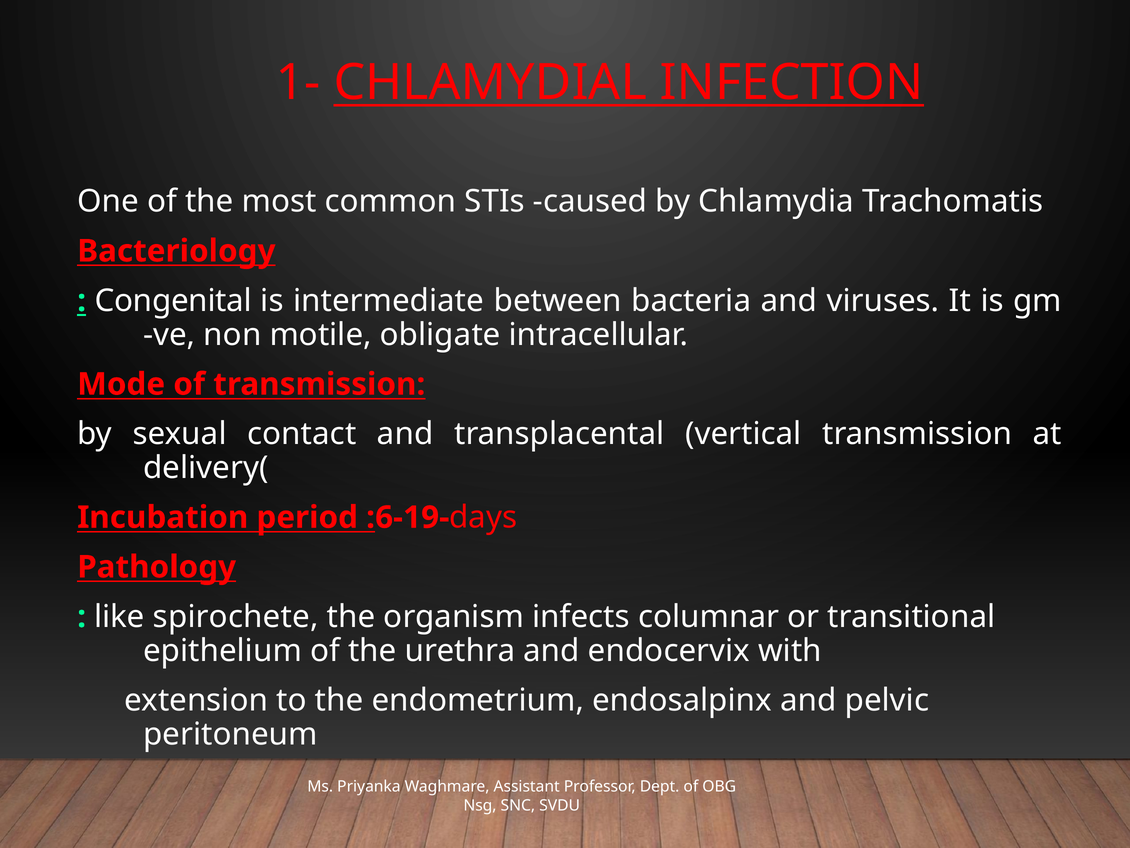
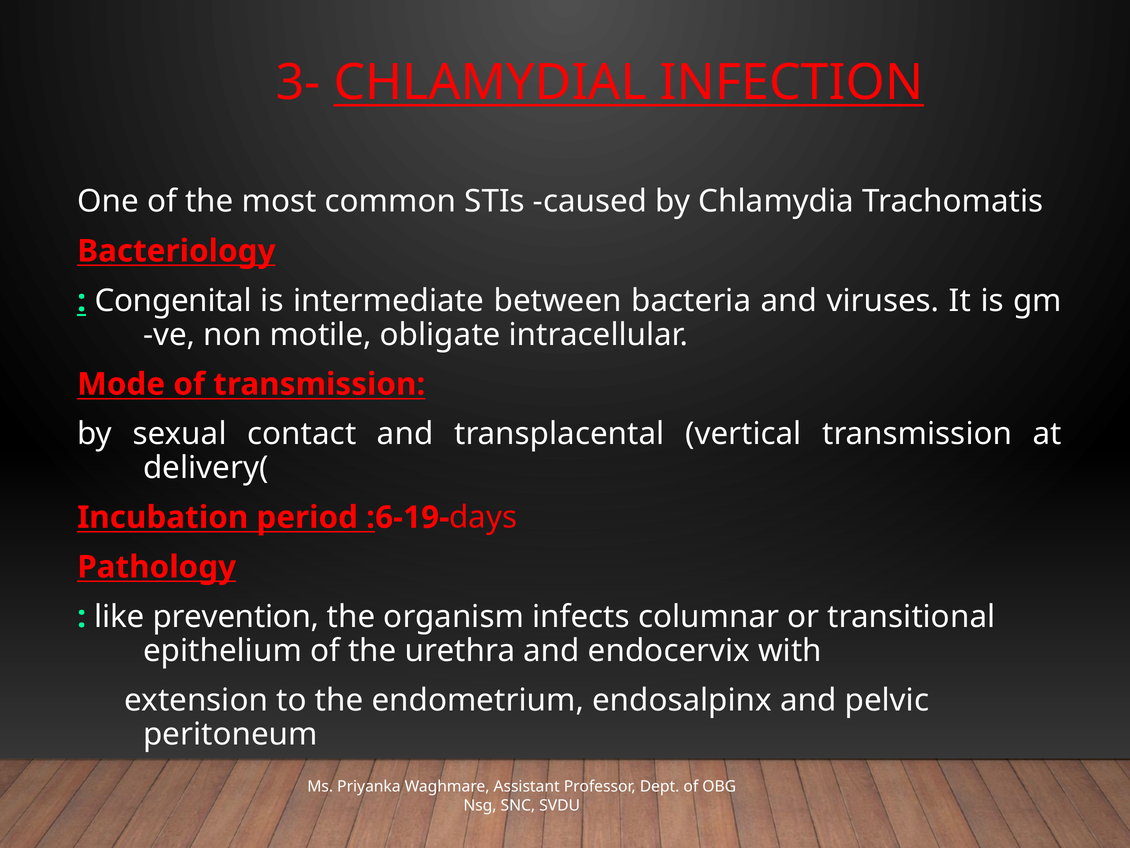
1-: 1- -> 3-
spirochete: spirochete -> prevention
